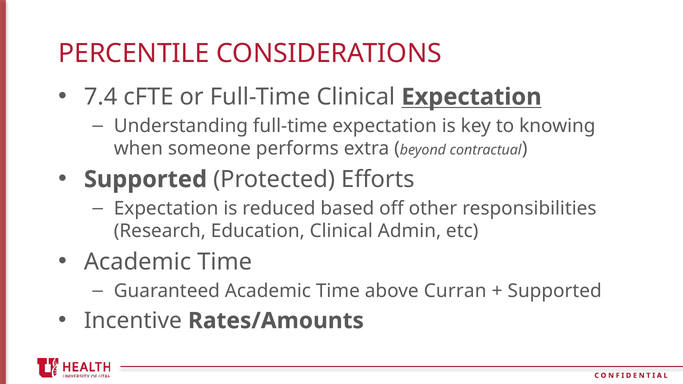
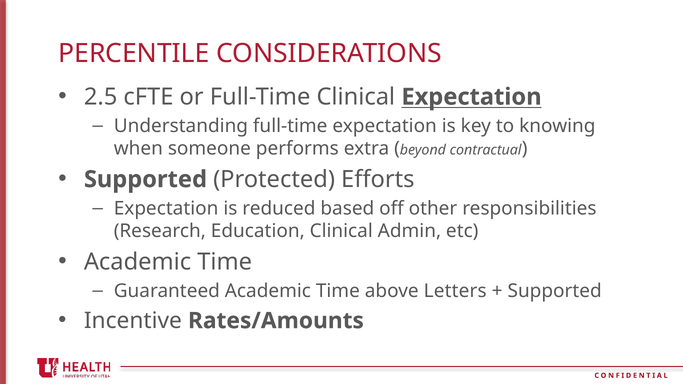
7.4: 7.4 -> 2.5
Curran: Curran -> Letters
